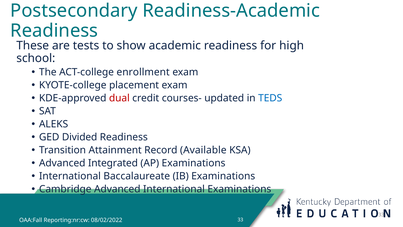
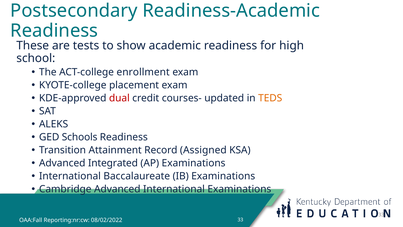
TEDS colour: blue -> orange
Divided: Divided -> Schools
Available: Available -> Assigned
